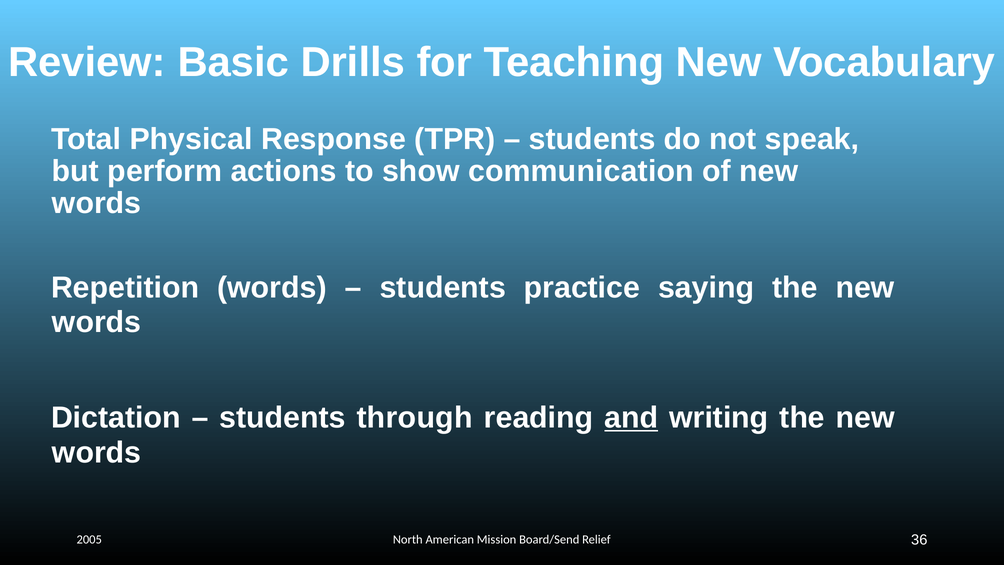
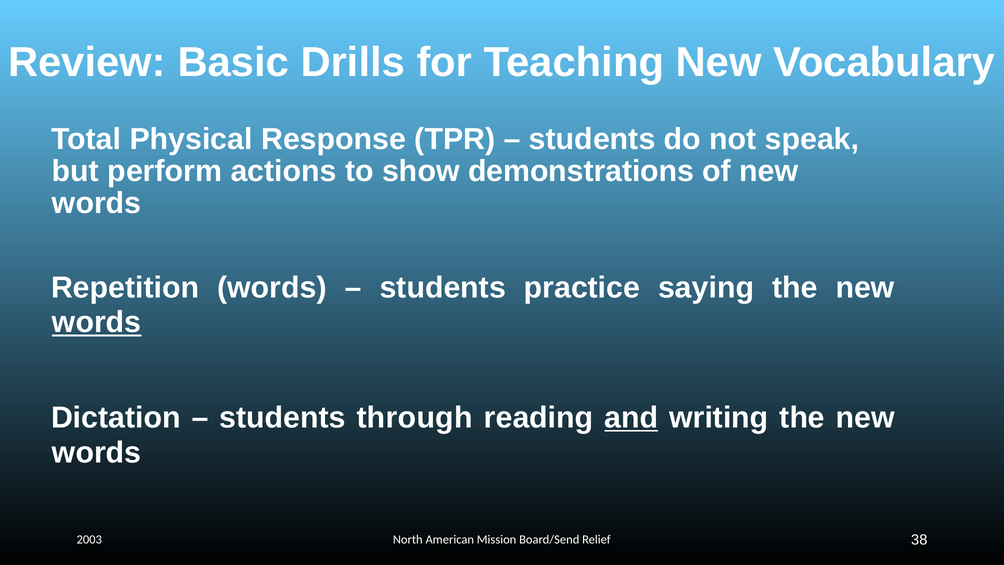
communication: communication -> demonstrations
words at (97, 322) underline: none -> present
2005: 2005 -> 2003
36: 36 -> 38
